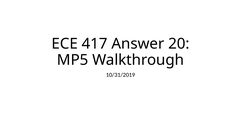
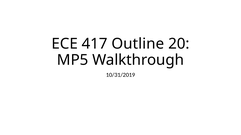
Answer: Answer -> Outline
